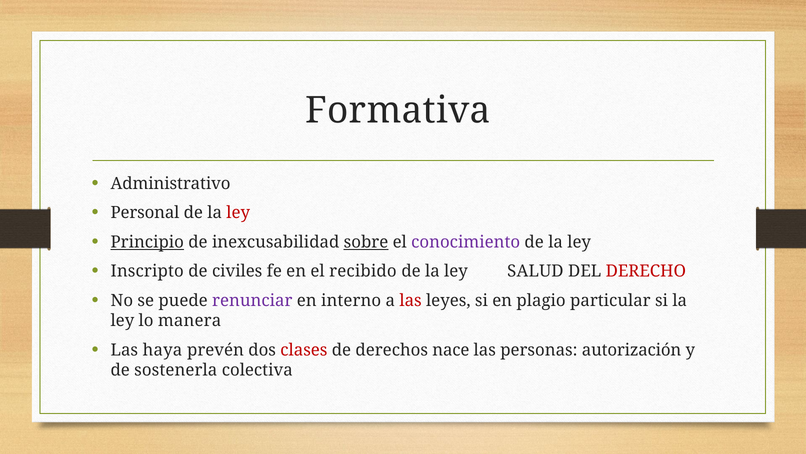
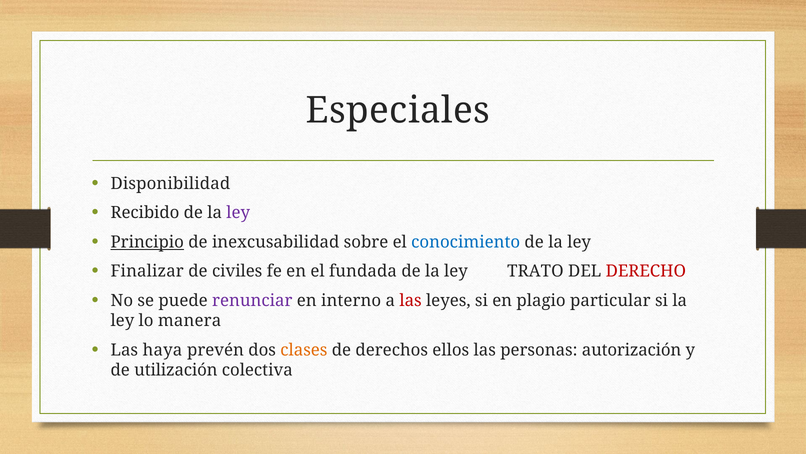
Formativa: Formativa -> Especiales
Administrativo: Administrativo -> Disponibilidad
Personal: Personal -> Recibido
ley at (238, 213) colour: red -> purple
sobre underline: present -> none
conocimiento colour: purple -> blue
Inscripto: Inscripto -> Finalizar
recibido: recibido -> fundada
SALUD: SALUD -> TRATO
clases colour: red -> orange
nace: nace -> ellos
sostenerla: sostenerla -> utilización
